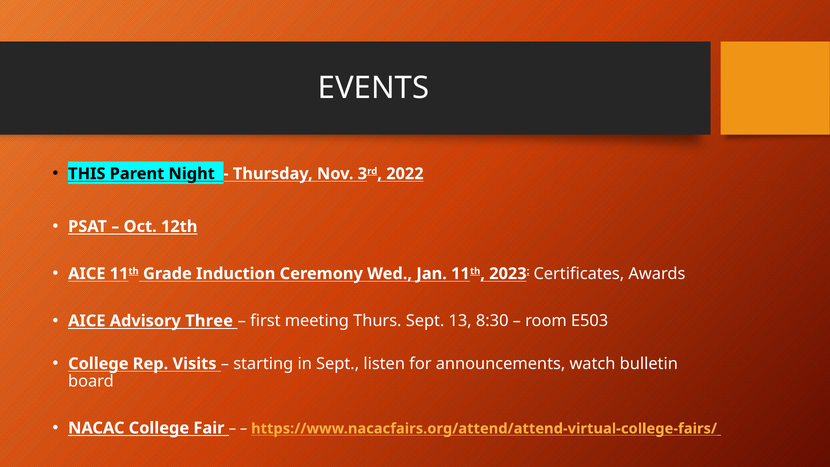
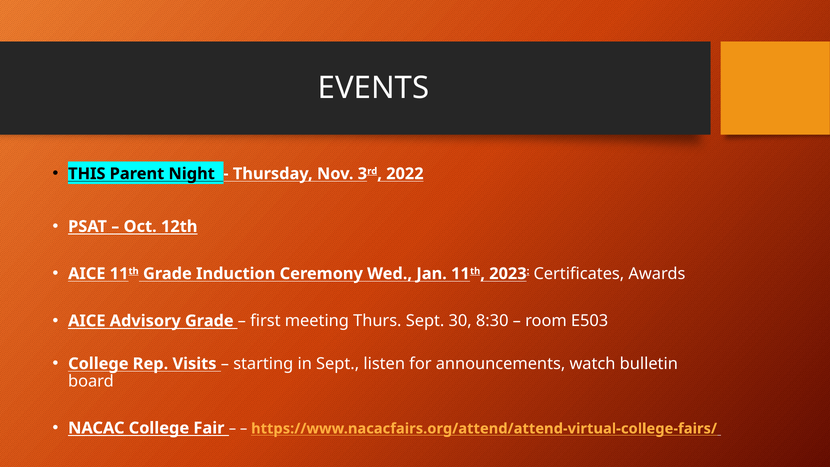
Advisory Three: Three -> Grade
13: 13 -> 30
